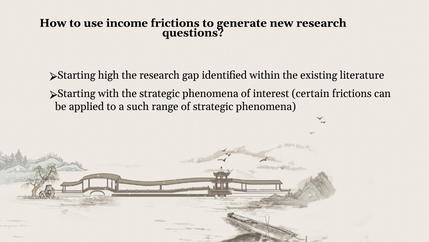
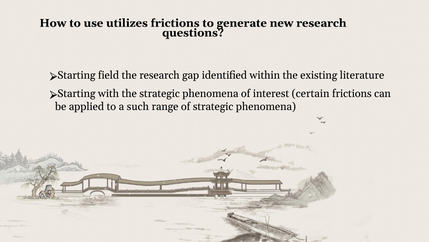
income: income -> utilizes
high: high -> field
